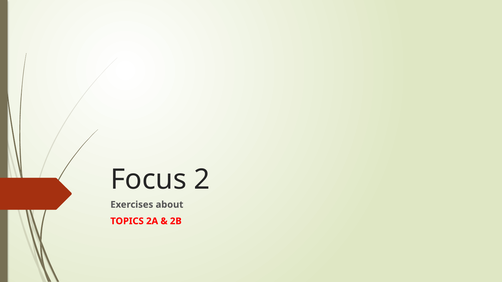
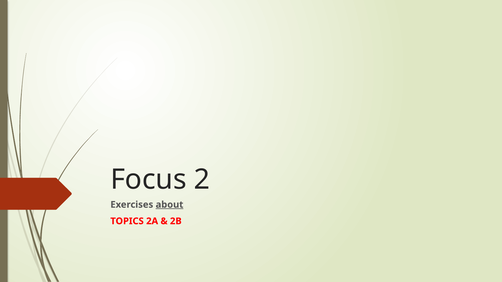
about underline: none -> present
